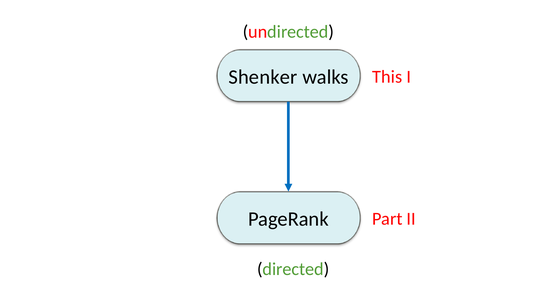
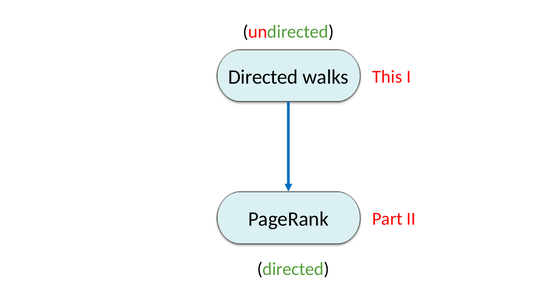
Shenker at (263, 77): Shenker -> Directed
